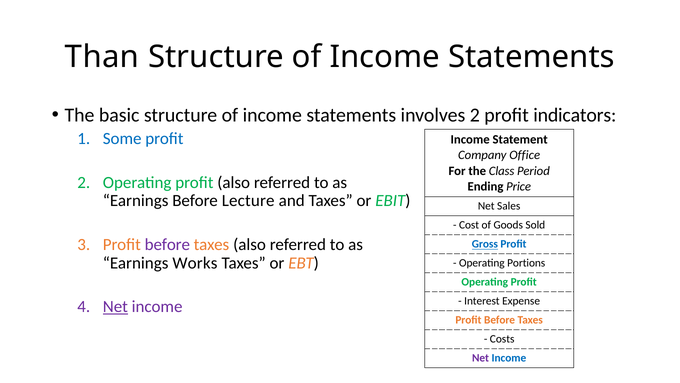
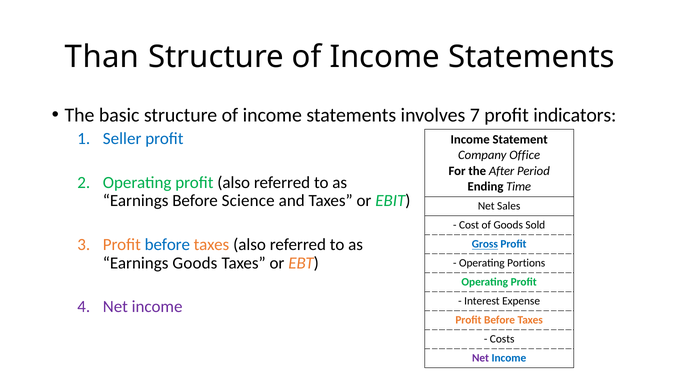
involves 2: 2 -> 7
Some: Some -> Seller
Class: Class -> After
Price: Price -> Time
Lecture: Lecture -> Science
before at (167, 244) colour: purple -> blue
Earnings Works: Works -> Goods
Net at (115, 306) underline: present -> none
